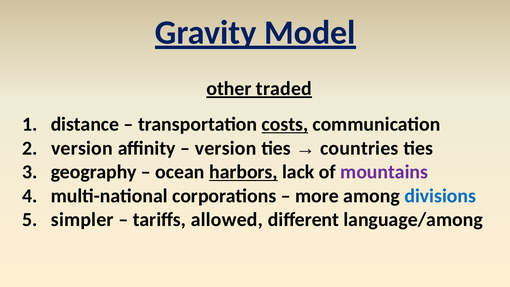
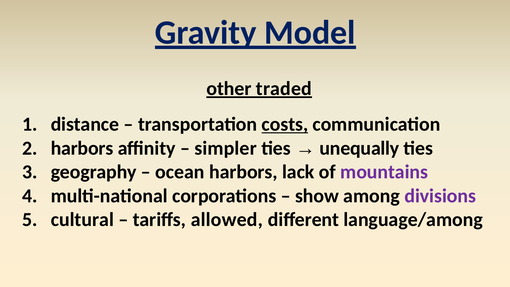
version at (82, 148): version -> harbors
version at (226, 148): version -> simpler
countries: countries -> unequally
harbors at (243, 172) underline: present -> none
more: more -> show
divisions colour: blue -> purple
simpler: simpler -> cultural
